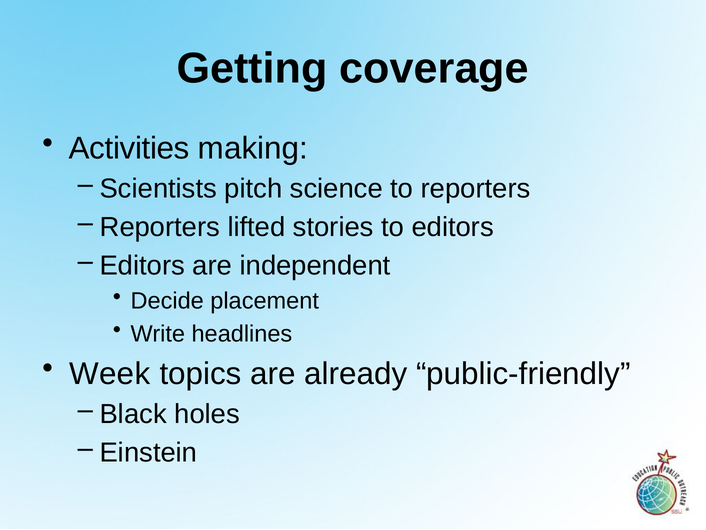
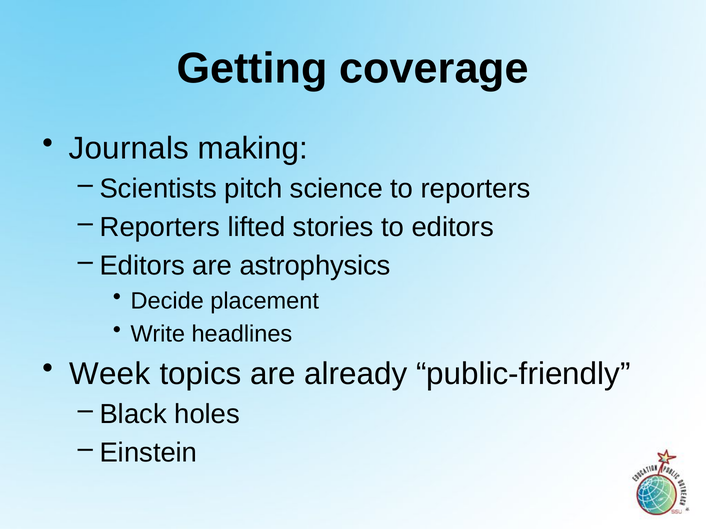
Activities: Activities -> Journals
independent: independent -> astrophysics
